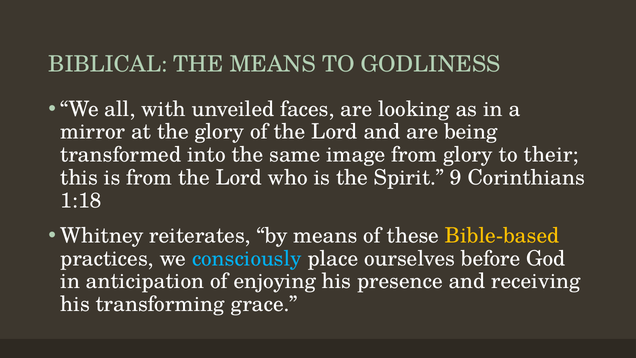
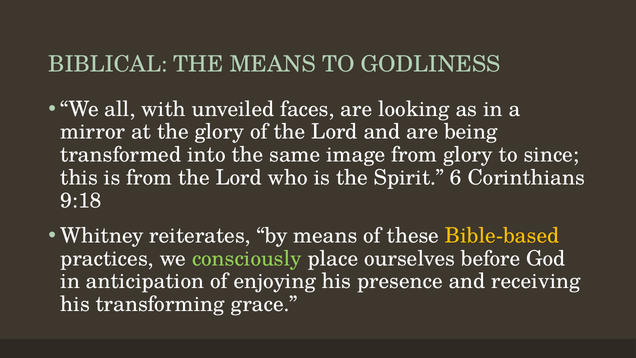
their: their -> since
9: 9 -> 6
1:18: 1:18 -> 9:18
consciously colour: light blue -> light green
